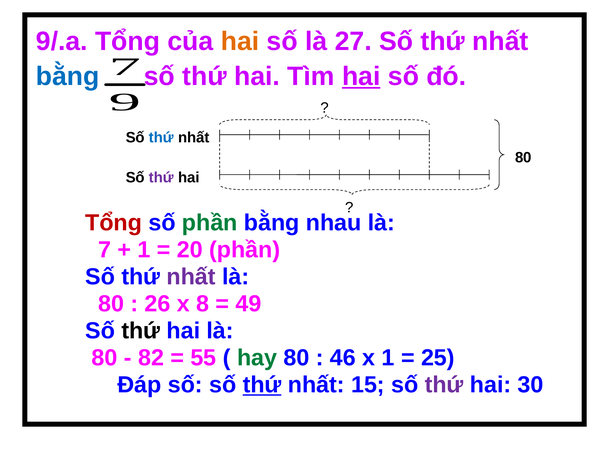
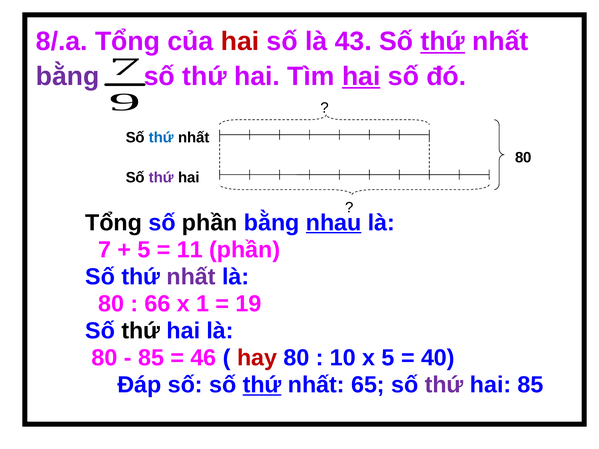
9/.a: 9/.a -> 8/.a
hai at (240, 41) colour: orange -> red
27: 27 -> 43
thứ at (443, 41) underline: none -> present
bằng at (68, 76) colour: blue -> purple
Tổng at (114, 223) colour: red -> black
phần at (210, 223) colour: green -> black
nhau underline: none -> present
1 at (144, 250): 1 -> 5
20: 20 -> 11
26: 26 -> 66
8: 8 -> 1
49: 49 -> 19
82 at (151, 358): 82 -> 85
55: 55 -> 46
hay colour: green -> red
46: 46 -> 10
x 1: 1 -> 5
25: 25 -> 40
15: 15 -> 65
hai 30: 30 -> 85
